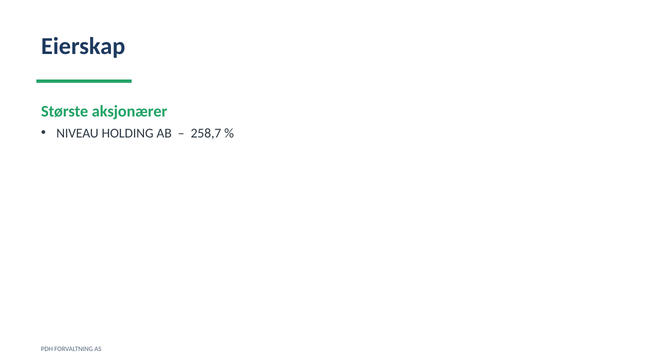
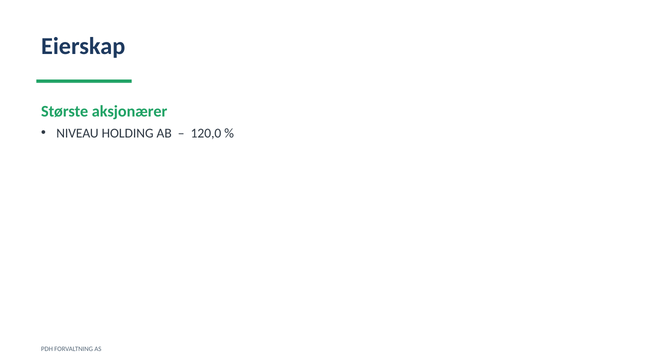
258,7: 258,7 -> 120,0
